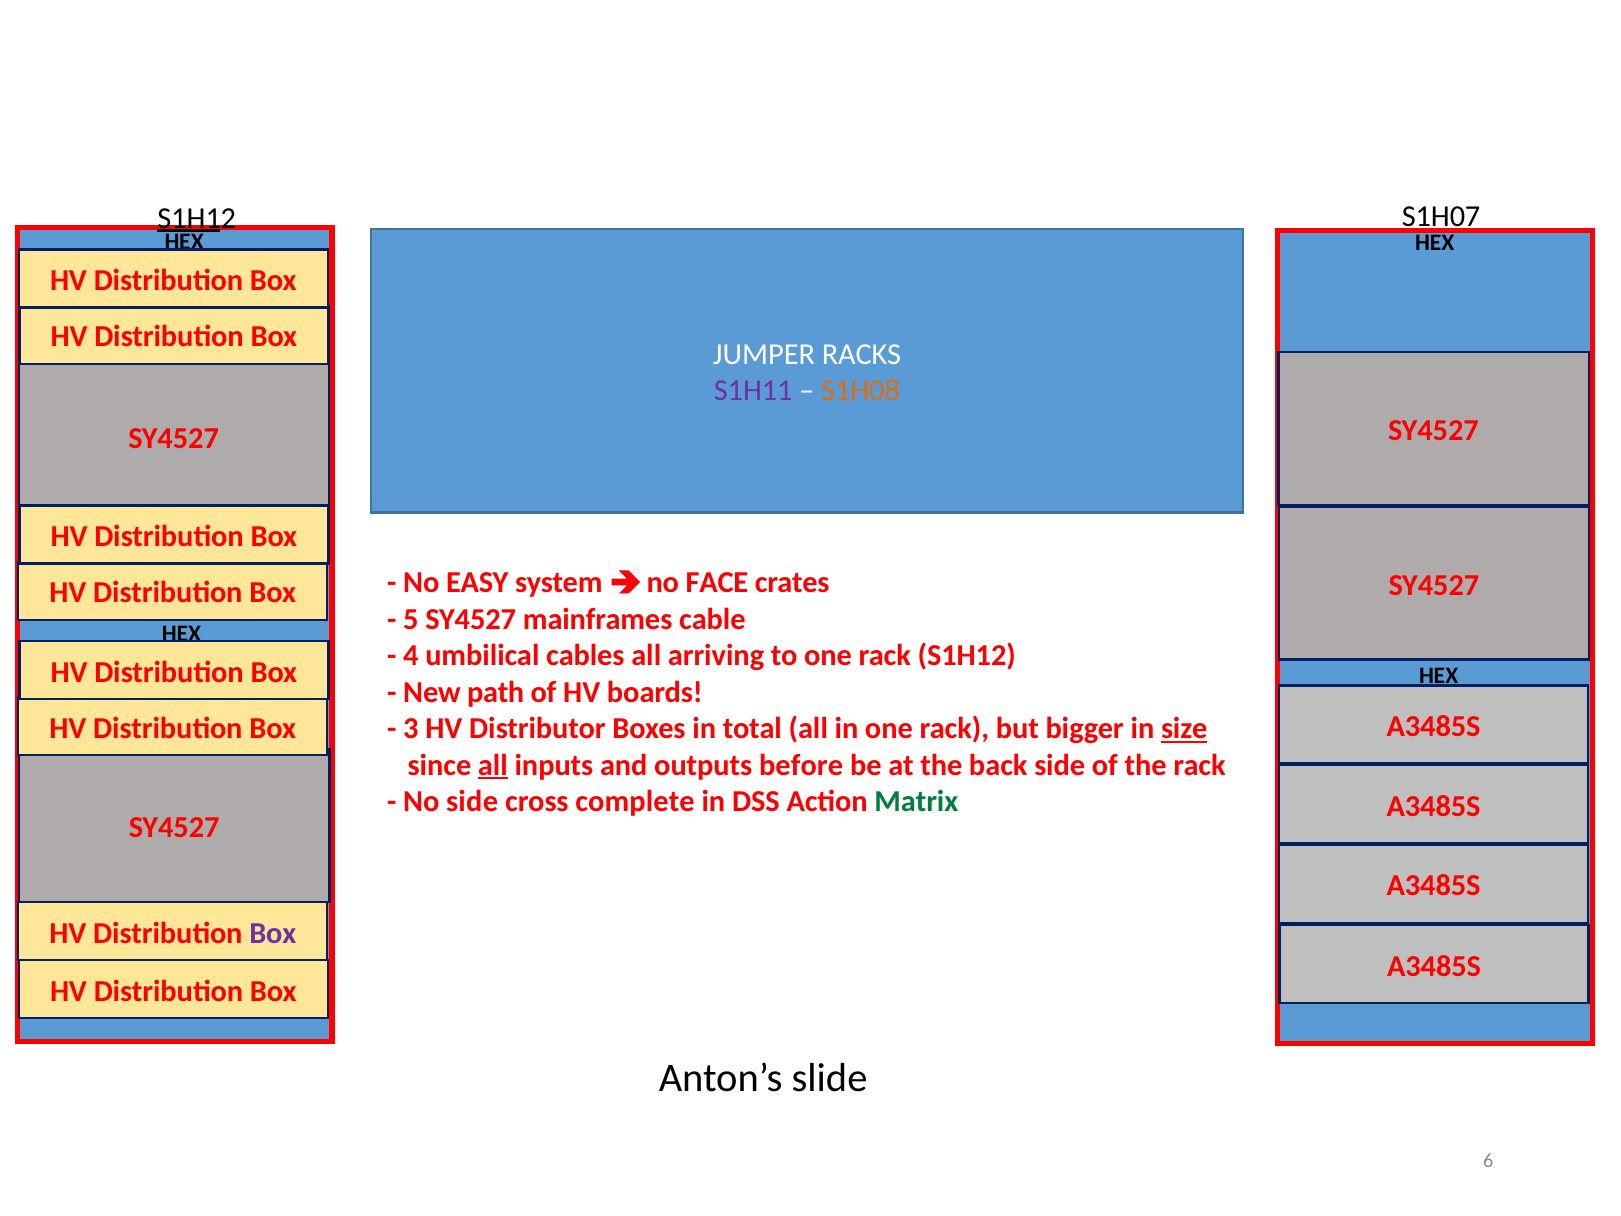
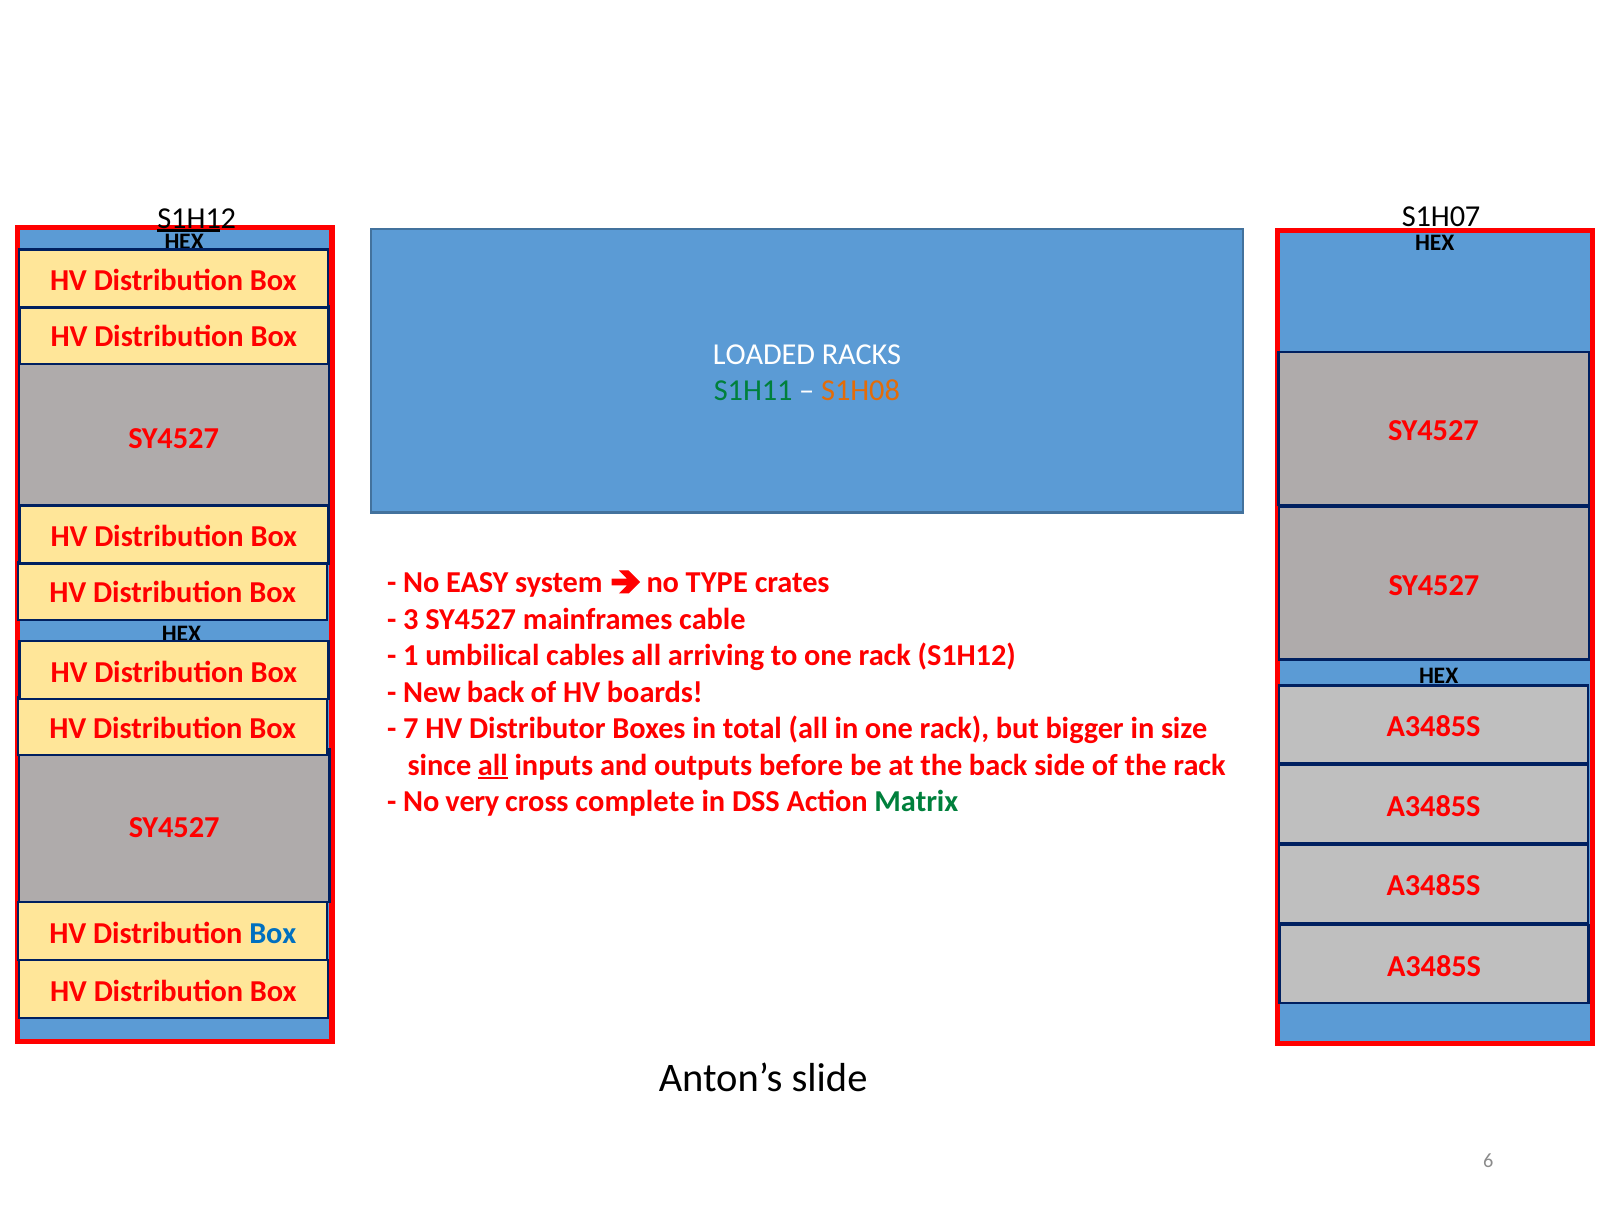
JUMPER: JUMPER -> LOADED
S1H11 colour: purple -> green
FACE: FACE -> TYPE
5: 5 -> 3
4: 4 -> 1
New path: path -> back
3: 3 -> 7
size underline: present -> none
No side: side -> very
Box at (273, 933) colour: purple -> blue
